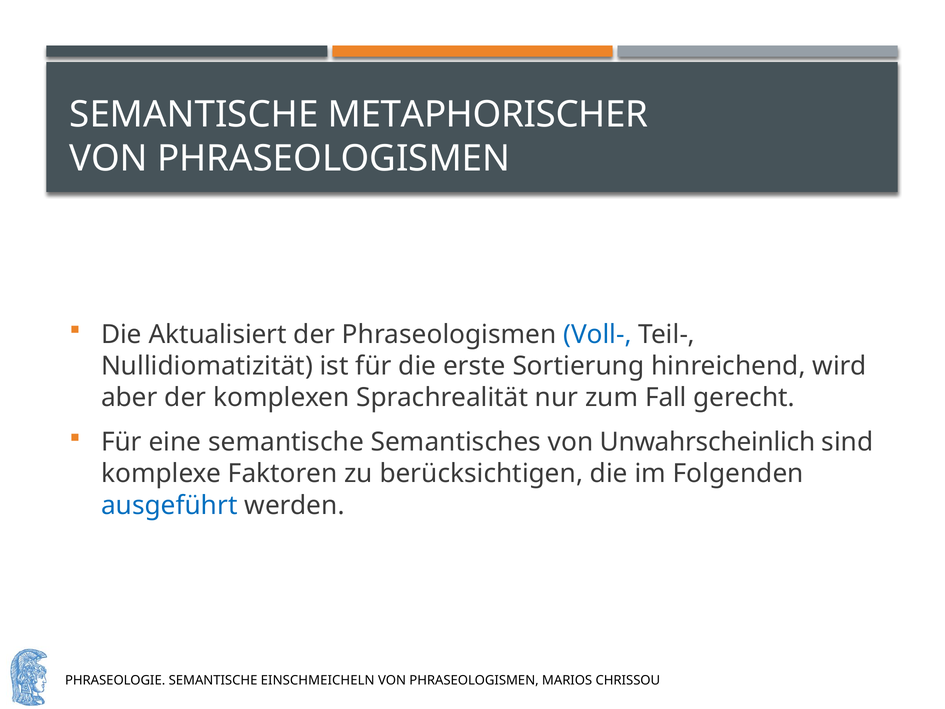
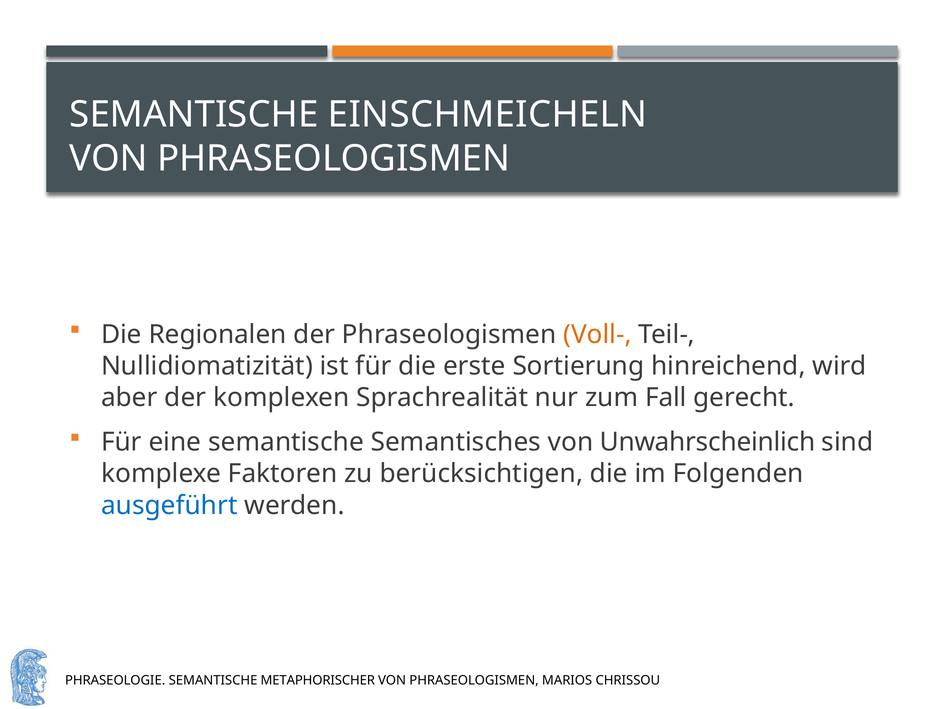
METAPHORISCHER: METAPHORISCHER -> EINSCHMEICHELN
Aktualisiert: Aktualisiert -> Regionalen
Voll- colour: blue -> orange
EINSCHMEICHELN: EINSCHMEICHELN -> METAPHORISCHER
